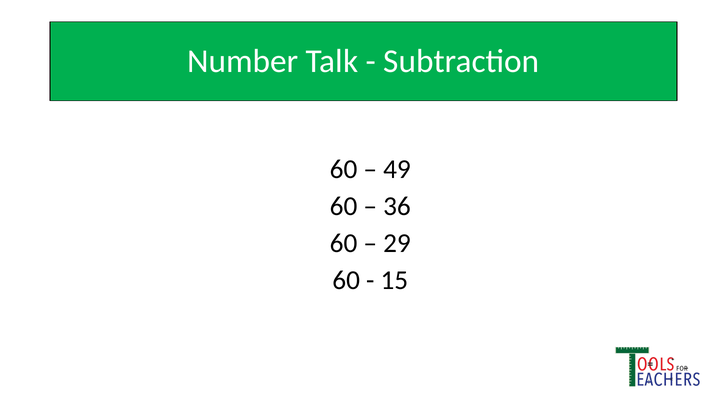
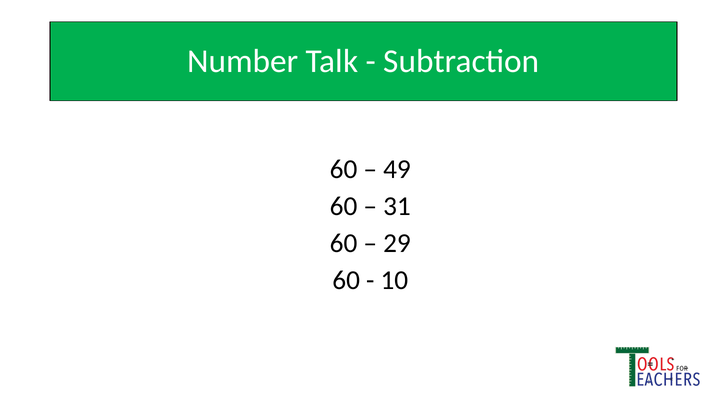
36: 36 -> 31
15: 15 -> 10
